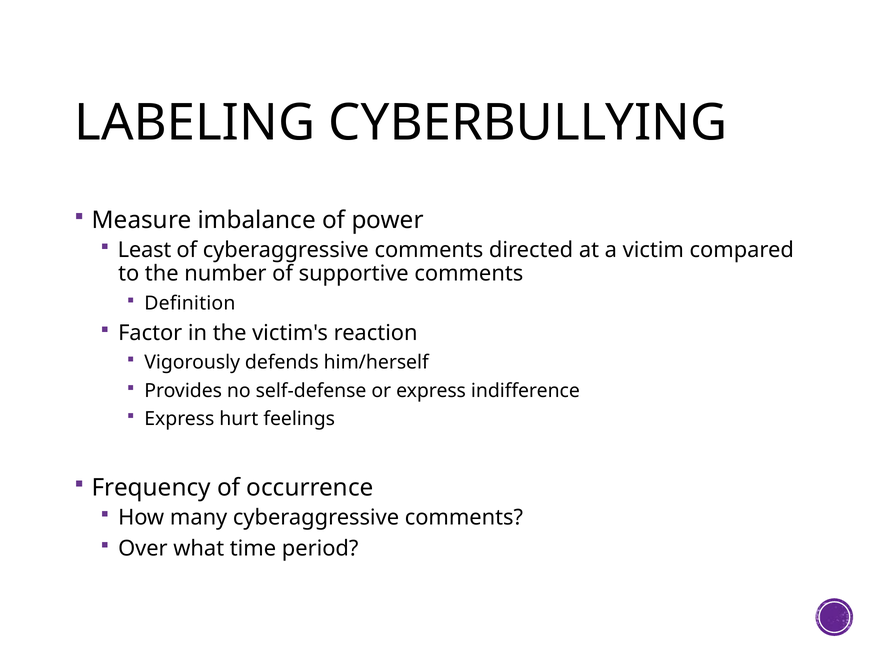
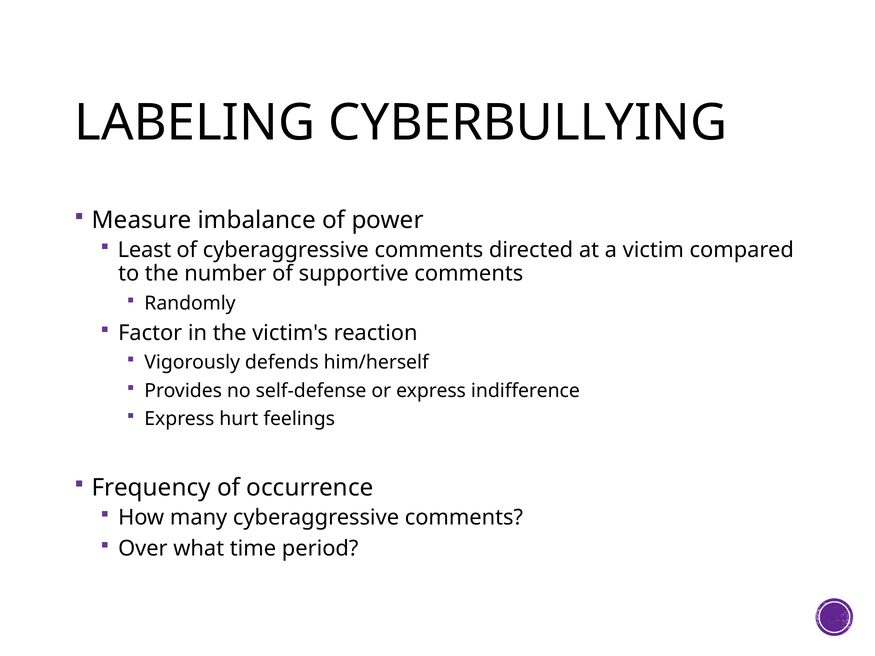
Definition: Definition -> Randomly
